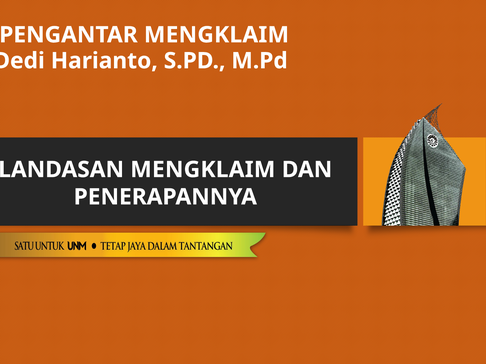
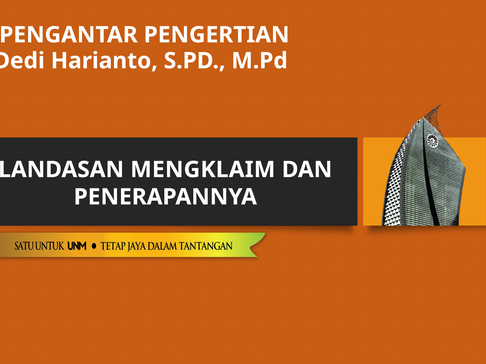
MENGKLAIM at (216, 35): MENGKLAIM -> PENGERTIAN
